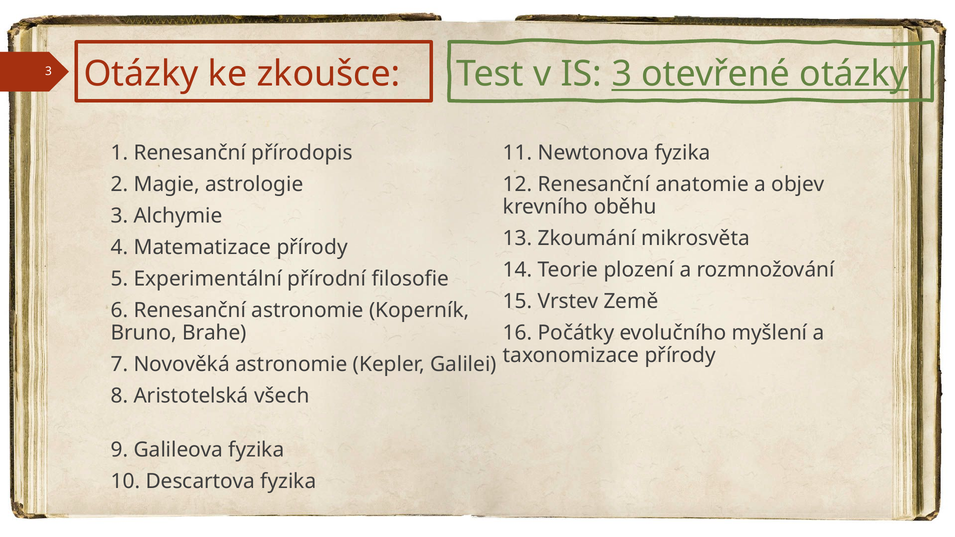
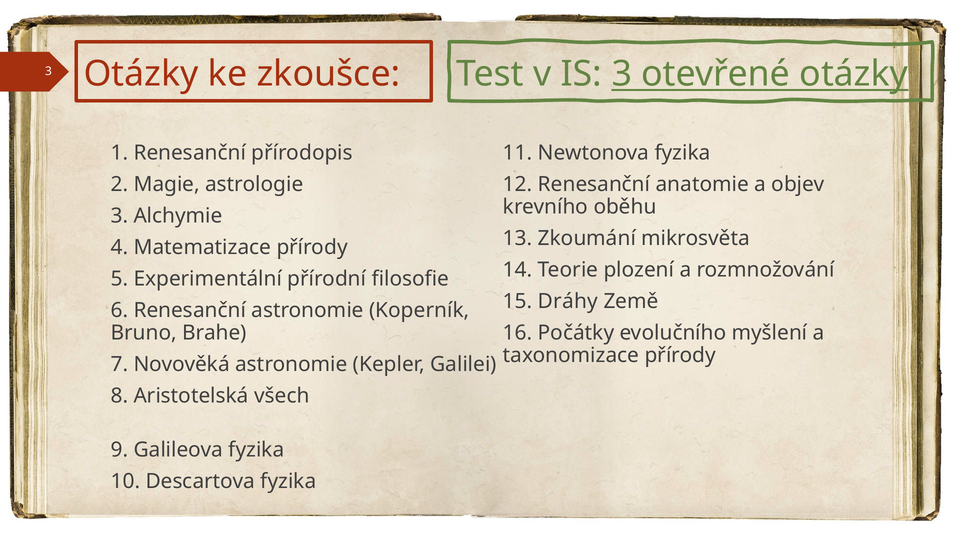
Vrstev: Vrstev -> Dráhy
